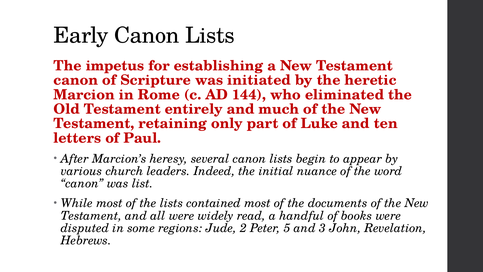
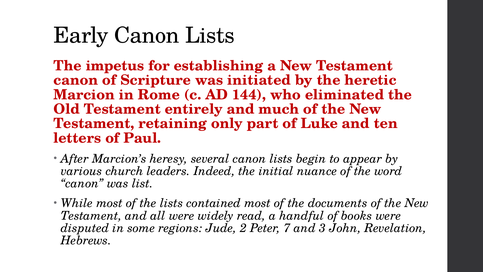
5: 5 -> 7
